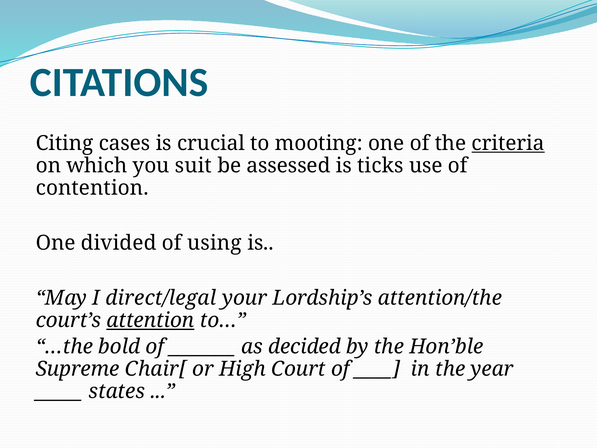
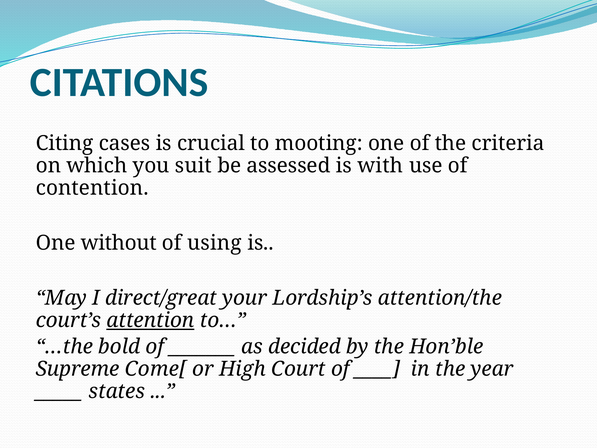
criteria underline: present -> none
ticks: ticks -> with
divided: divided -> without
direct/legal: direct/legal -> direct/great
Chair[: Chair[ -> Come[
